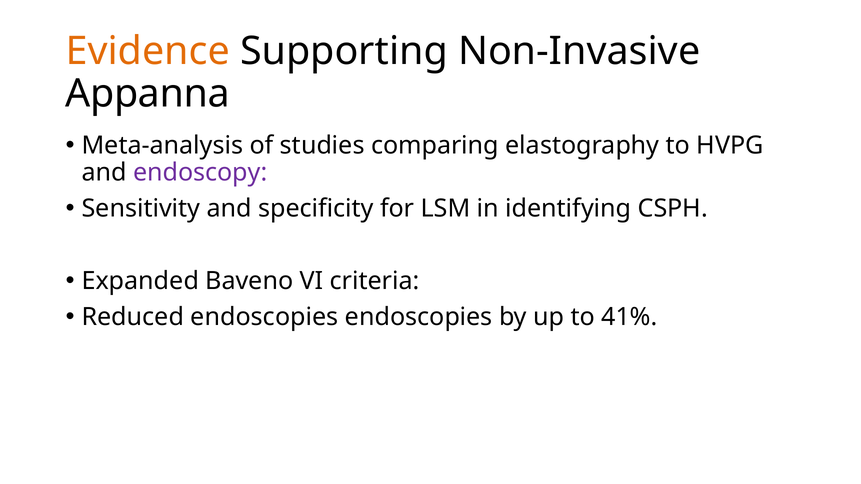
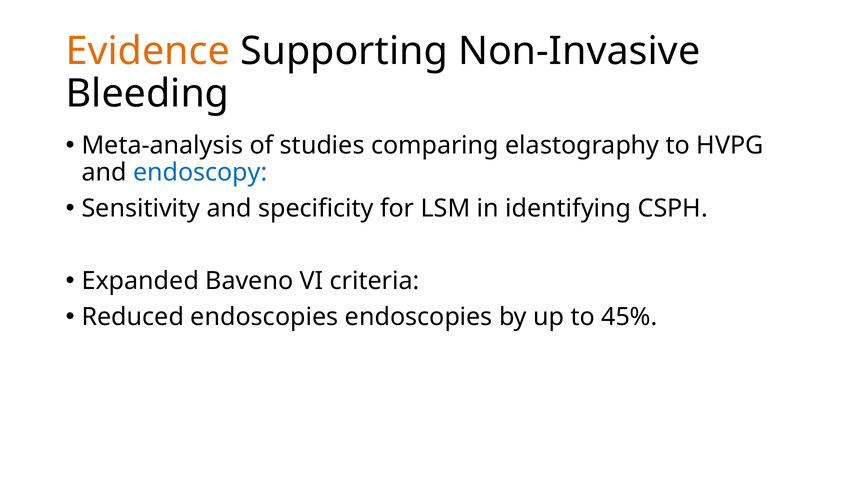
Appanna: Appanna -> Bleeding
endoscopy colour: purple -> blue
41%: 41% -> 45%
